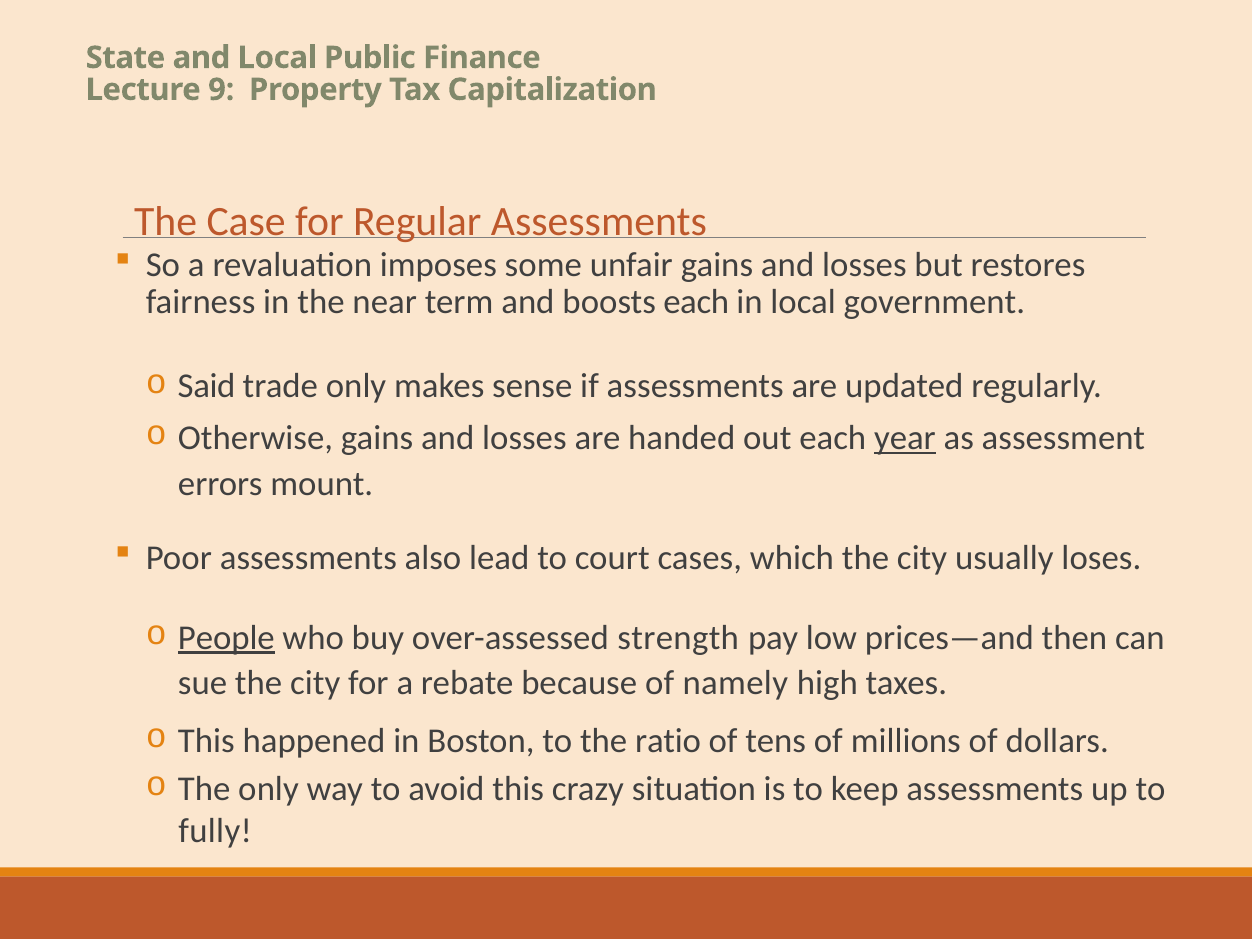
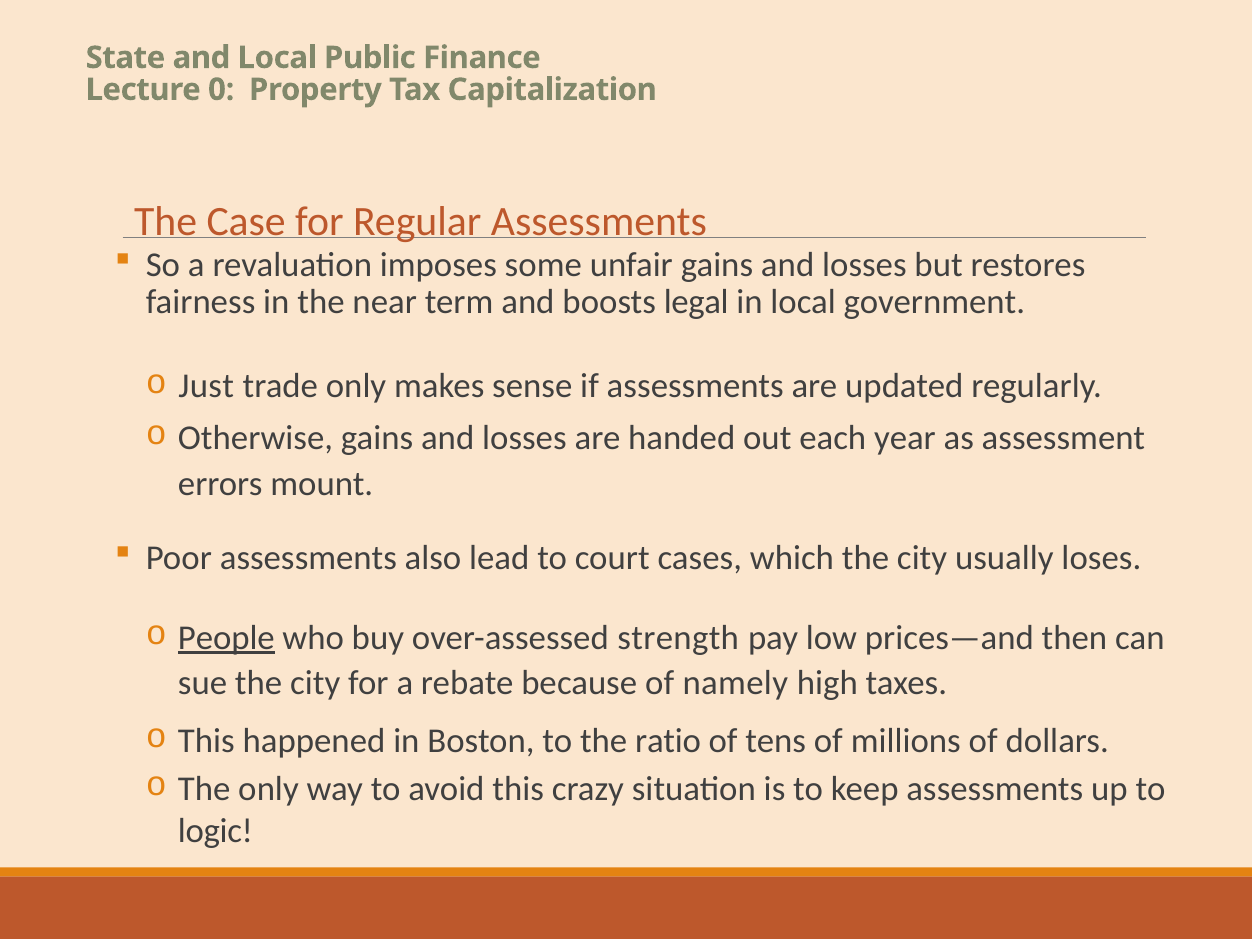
9: 9 -> 0
boosts each: each -> legal
Said: Said -> Just
year underline: present -> none
fully: fully -> logic
